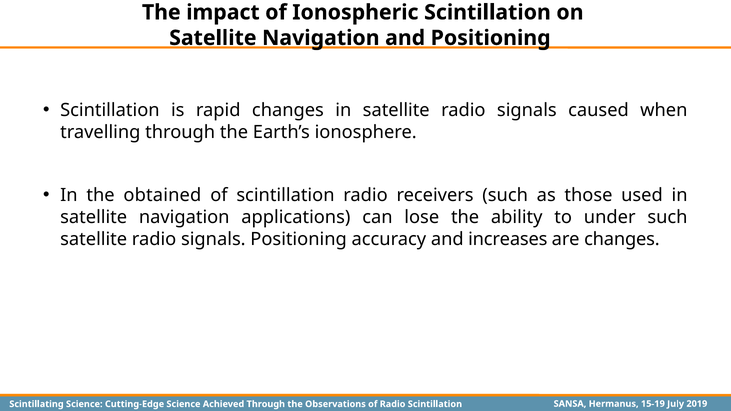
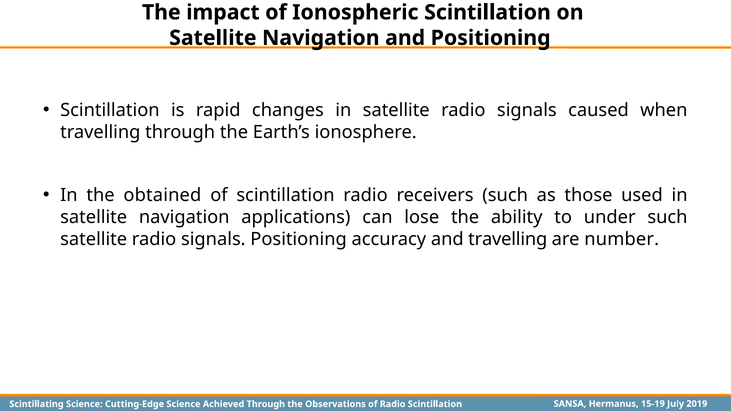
and increases: increases -> travelling
are changes: changes -> number
